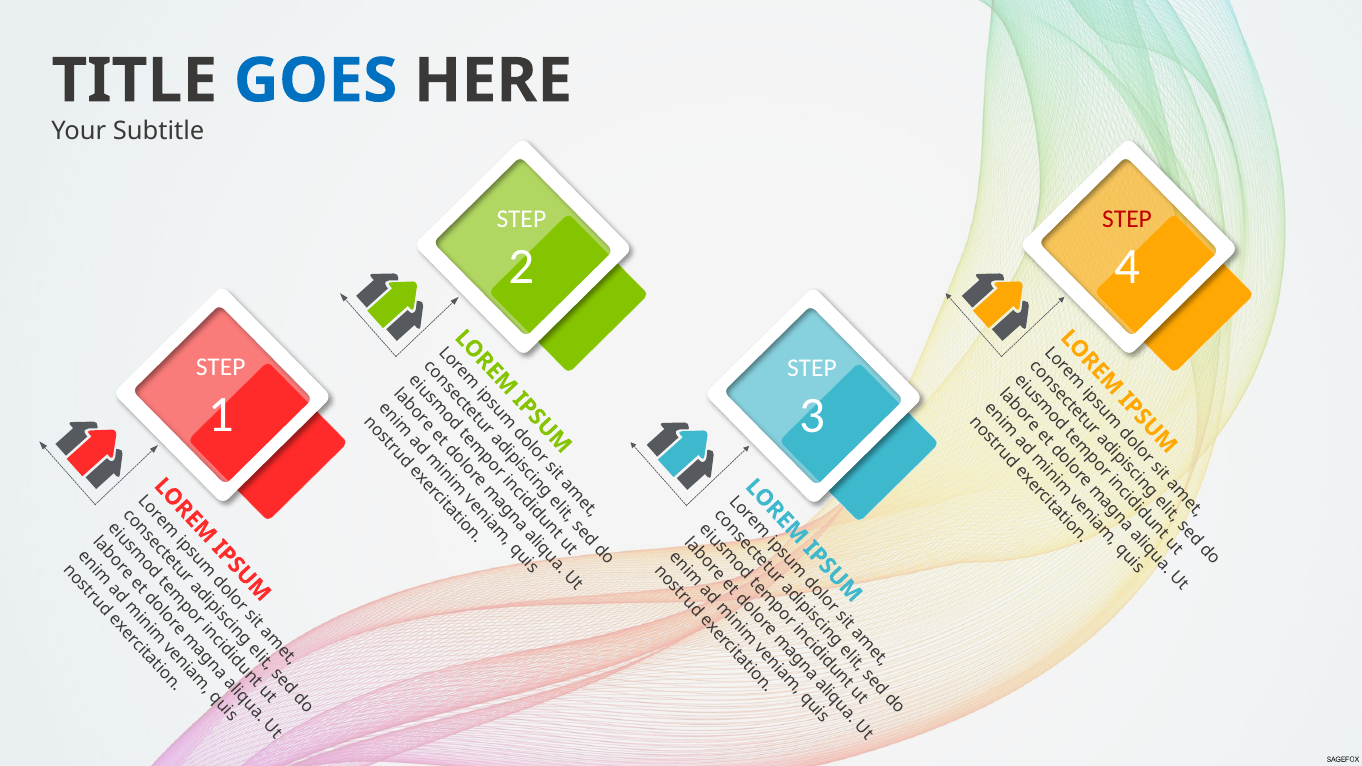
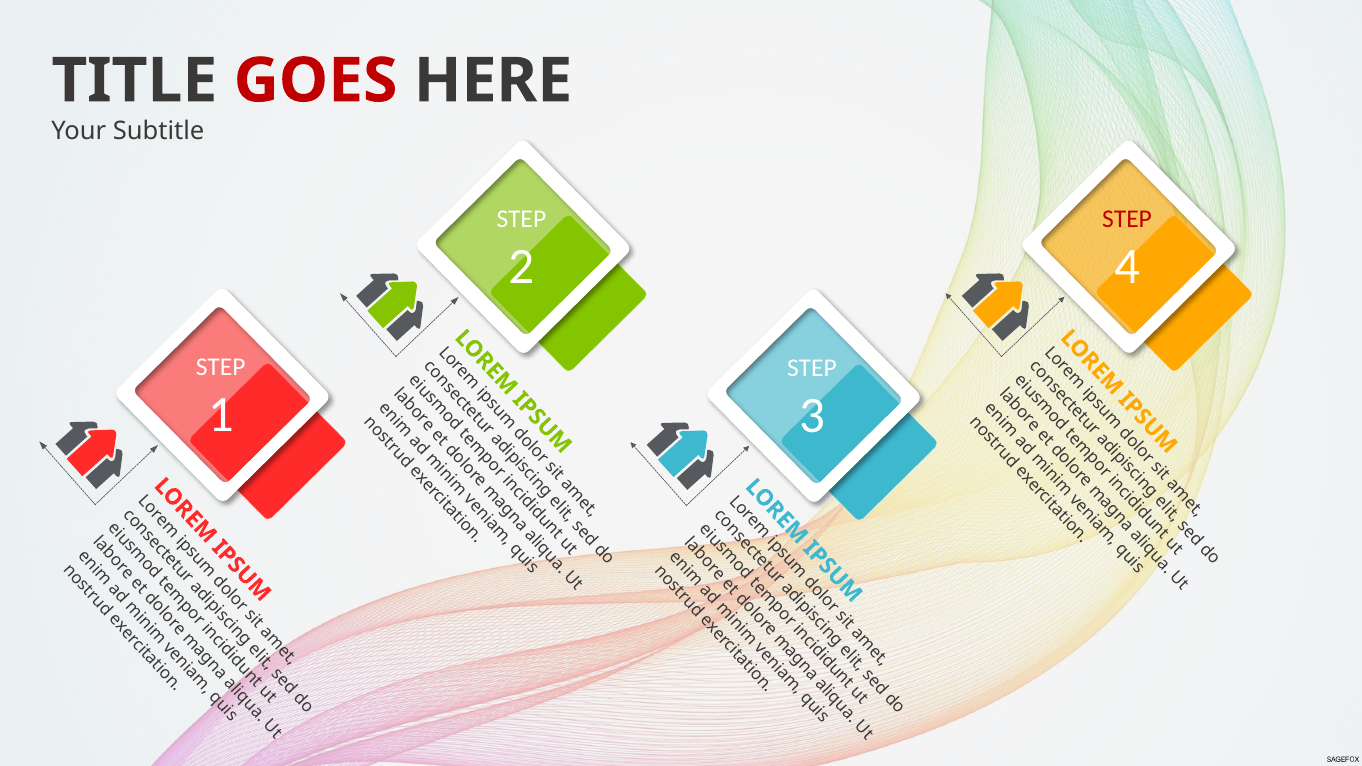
GOES colour: blue -> red
